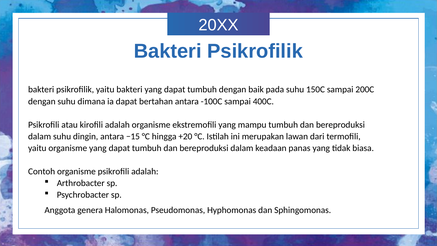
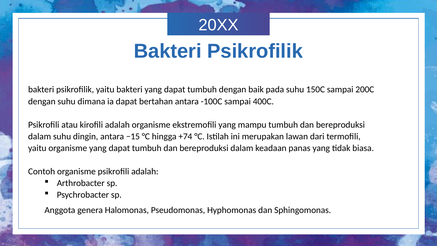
+20: +20 -> +74
